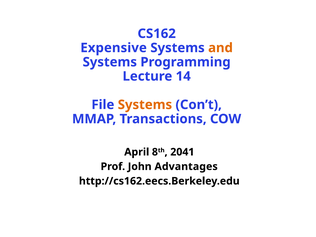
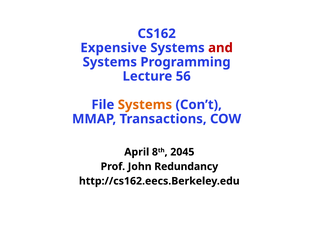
and colour: orange -> red
14: 14 -> 56
2041: 2041 -> 2045
Advantages: Advantages -> Redundancy
